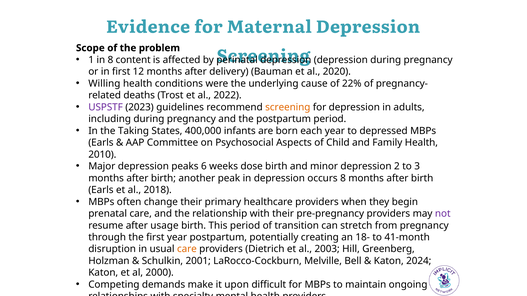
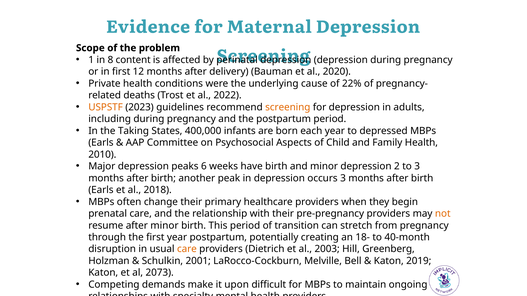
Willing: Willing -> Private
USPSTF colour: purple -> orange
dose: dose -> have
occurs 8: 8 -> 3
not colour: purple -> orange
after usage: usage -> minor
41-month: 41-month -> 40-month
2024: 2024 -> 2019
2000: 2000 -> 2073
